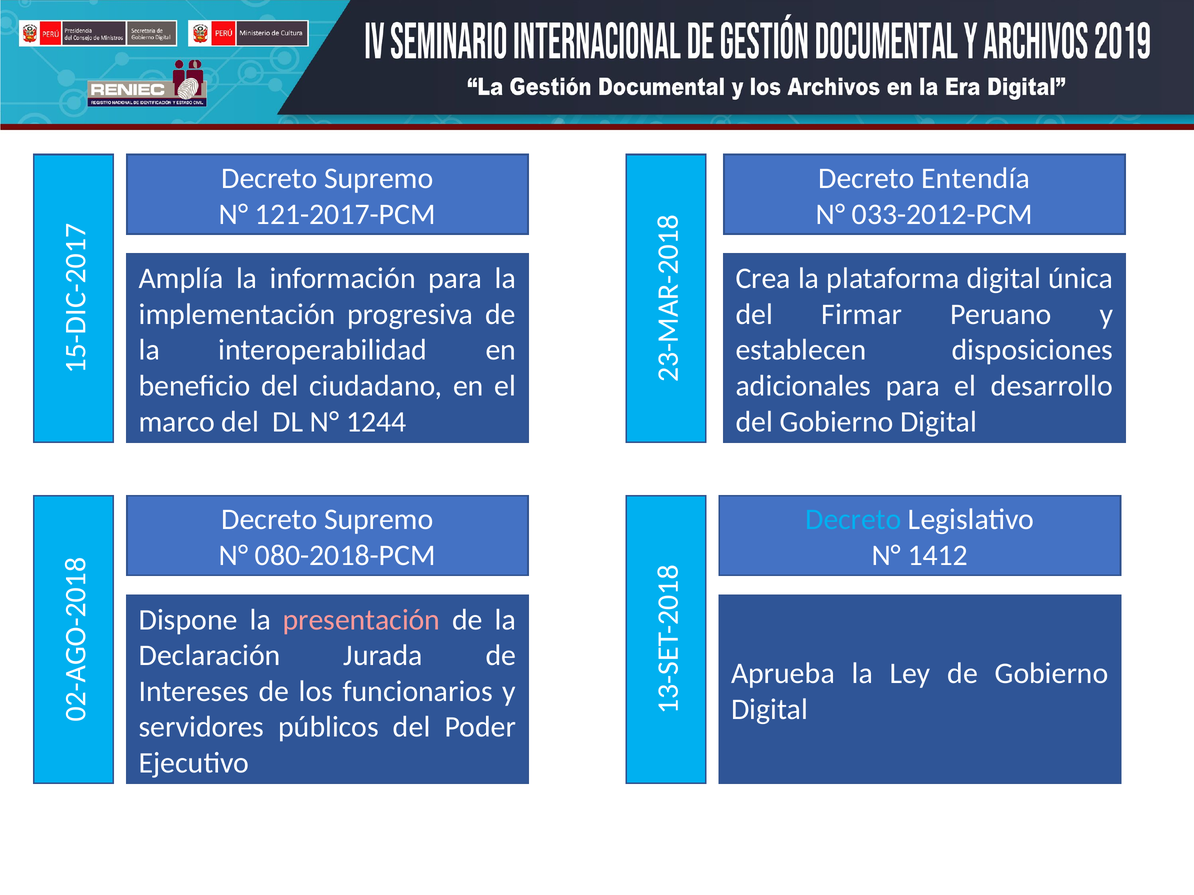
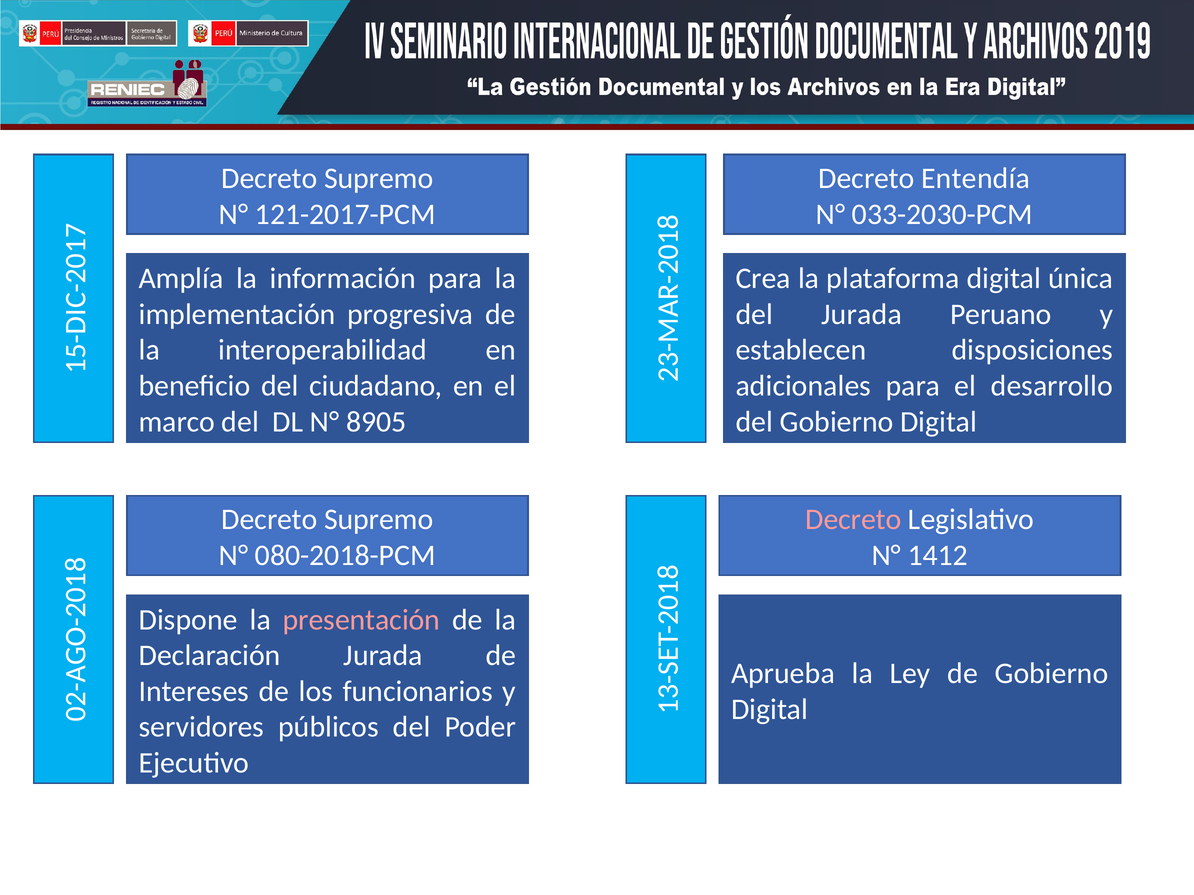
033-2012-PCM: 033-2012-PCM -> 033-2030-PCM
del Firmar: Firmar -> Jurada
1244: 1244 -> 8905
Decreto at (853, 520) colour: light blue -> pink
